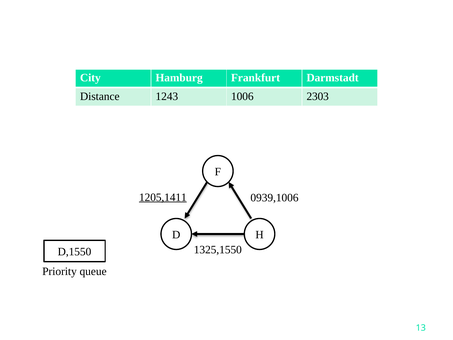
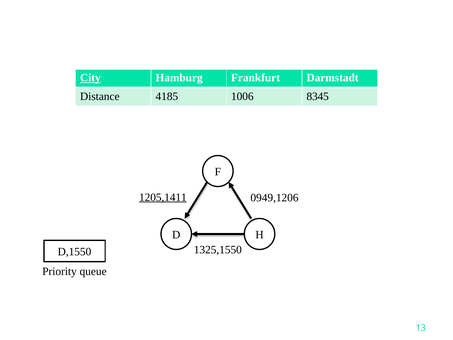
City underline: none -> present
1243: 1243 -> 4185
2303: 2303 -> 8345
0939,1006: 0939,1006 -> 0949,1206
